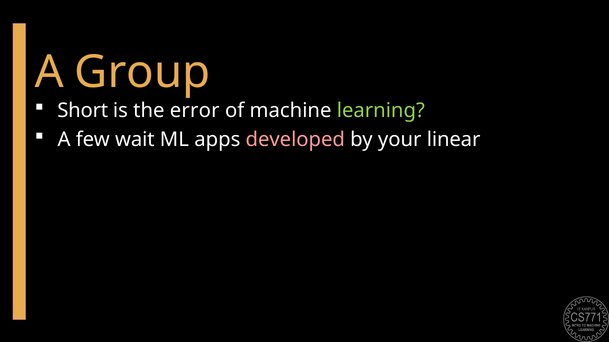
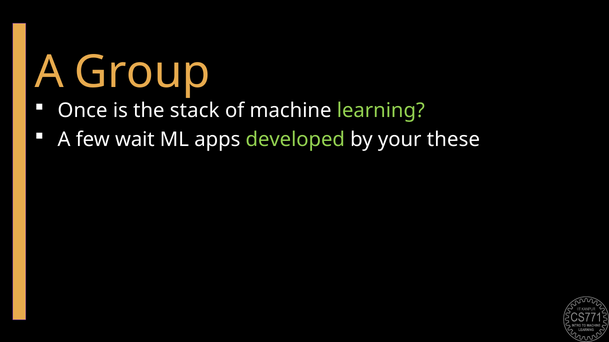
Short: Short -> Once
error: error -> stack
developed colour: pink -> light green
linear: linear -> these
